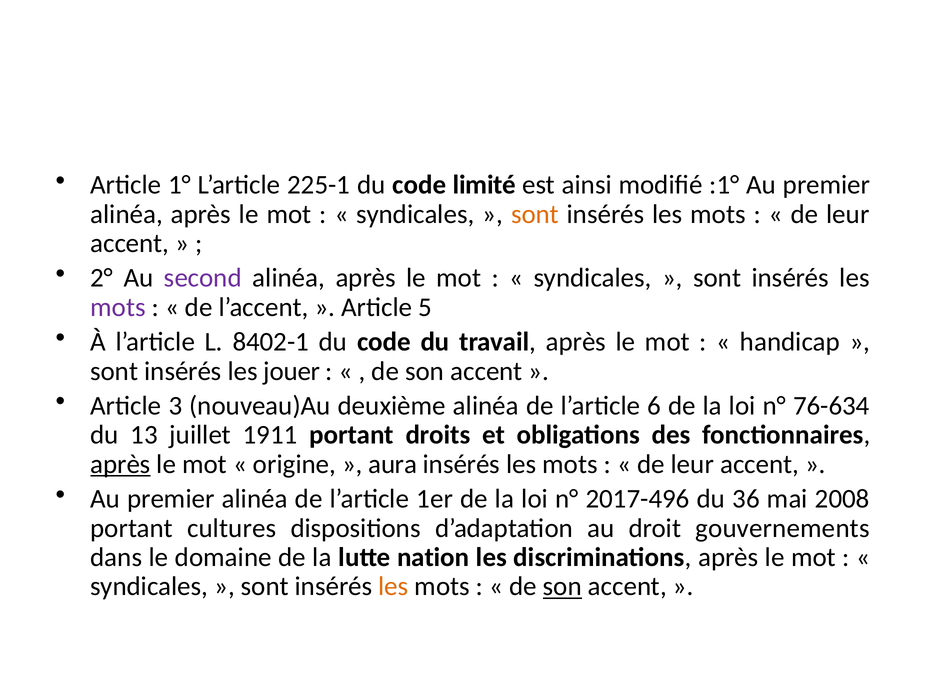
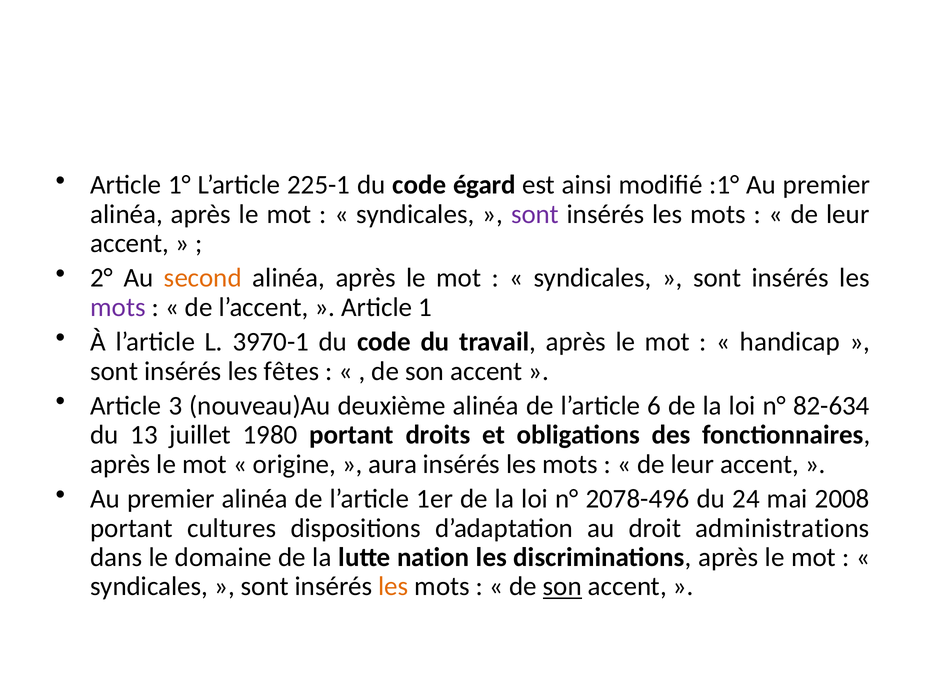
limité: limité -> égard
sont at (535, 214) colour: orange -> purple
second colour: purple -> orange
5: 5 -> 1
8402-1: 8402-1 -> 3970-1
jouer: jouer -> fêtes
76-634: 76-634 -> 82-634
1911: 1911 -> 1980
après at (120, 464) underline: present -> none
2017-496: 2017-496 -> 2078-496
36: 36 -> 24
gouvernements: gouvernements -> administrations
